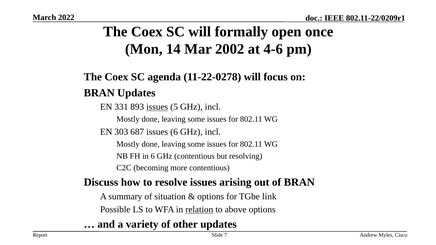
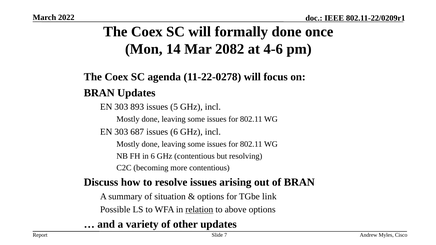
formally open: open -> done
2002: 2002 -> 2082
331 at (121, 107): 331 -> 303
issues at (157, 107) underline: present -> none
